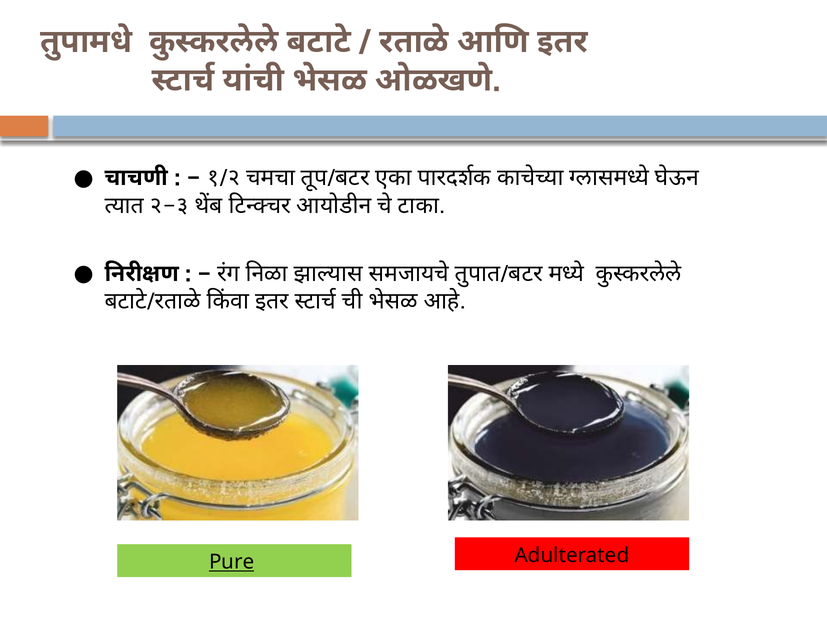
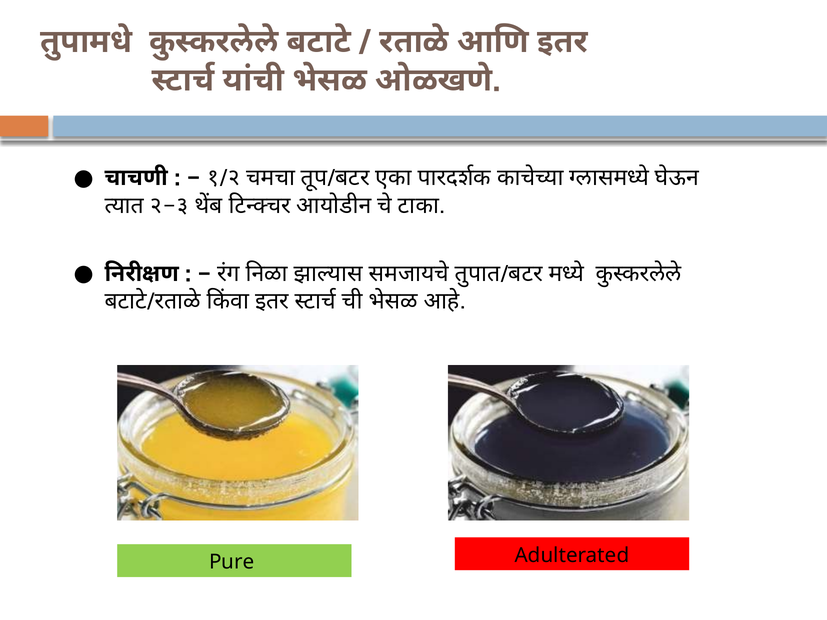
Pure underline: present -> none
